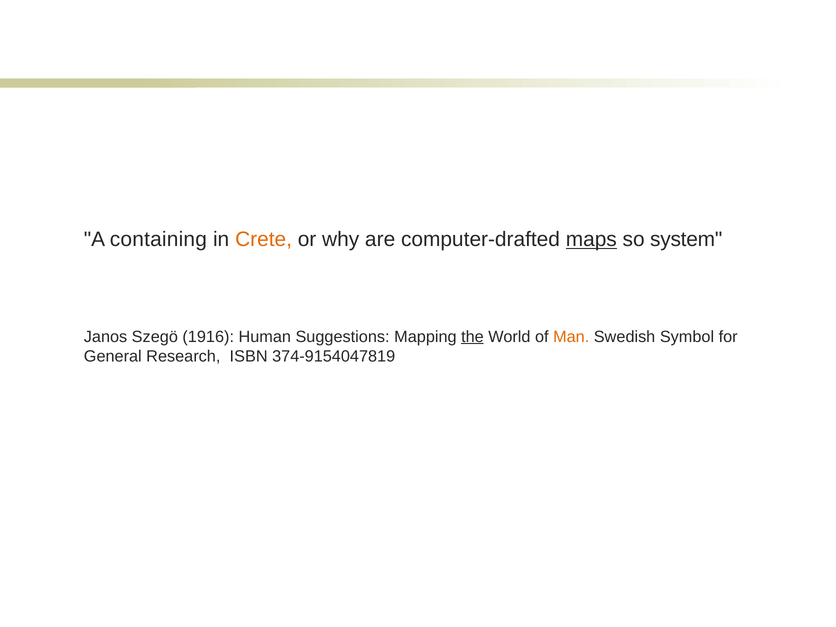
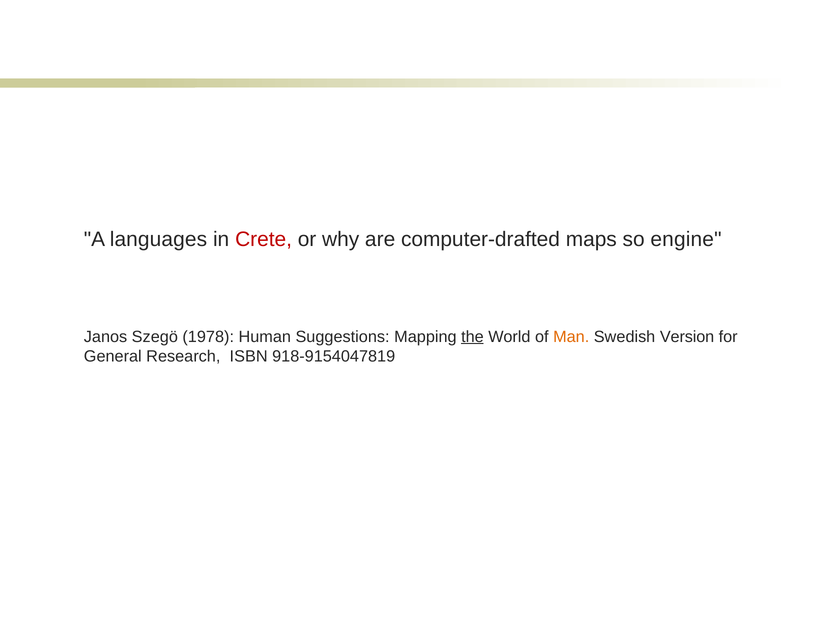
containing: containing -> languages
Crete colour: orange -> red
maps underline: present -> none
system: system -> engine
1916: 1916 -> 1978
Symbol: Symbol -> Version
374-9154047819: 374-9154047819 -> 918-9154047819
